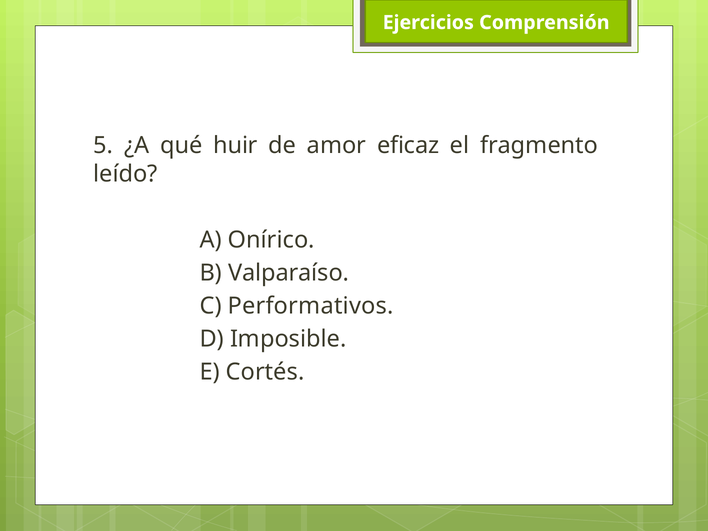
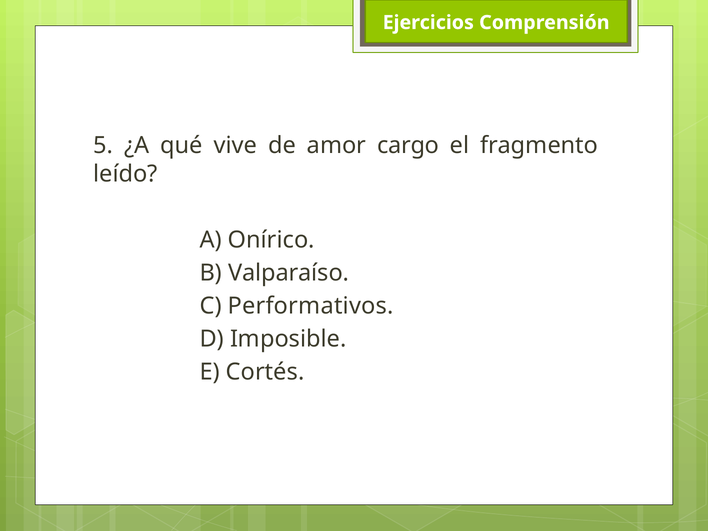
huir: huir -> vive
eficaz: eficaz -> cargo
